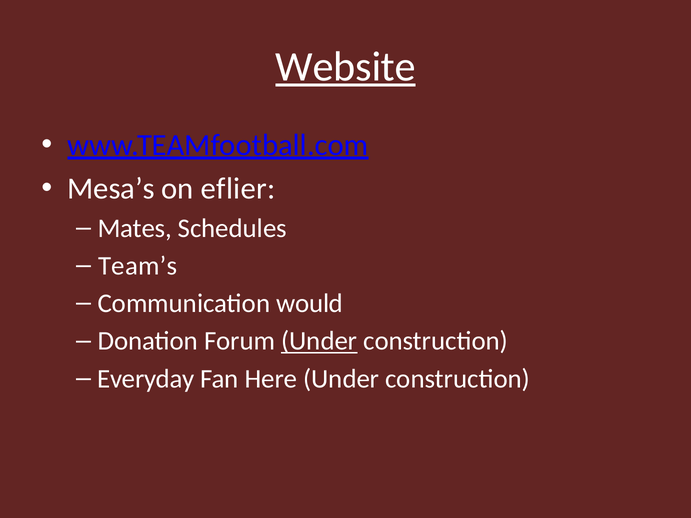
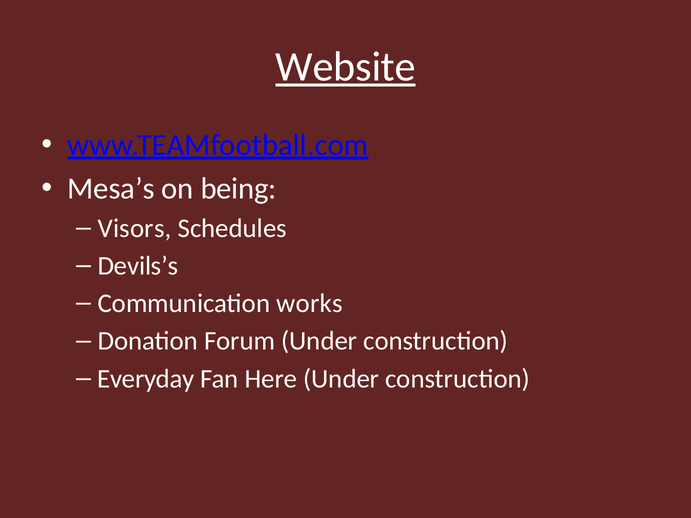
eflier: eflier -> being
Mates: Mates -> Visors
Team’s: Team’s -> Devils’s
would: would -> works
Under at (319, 341) underline: present -> none
